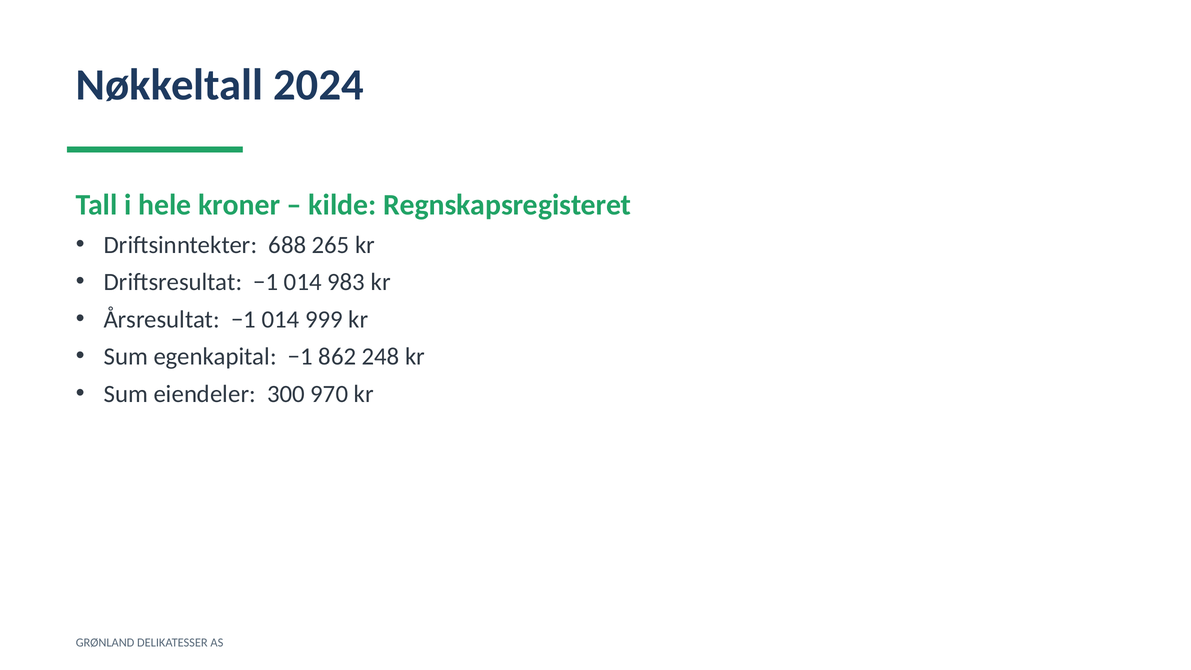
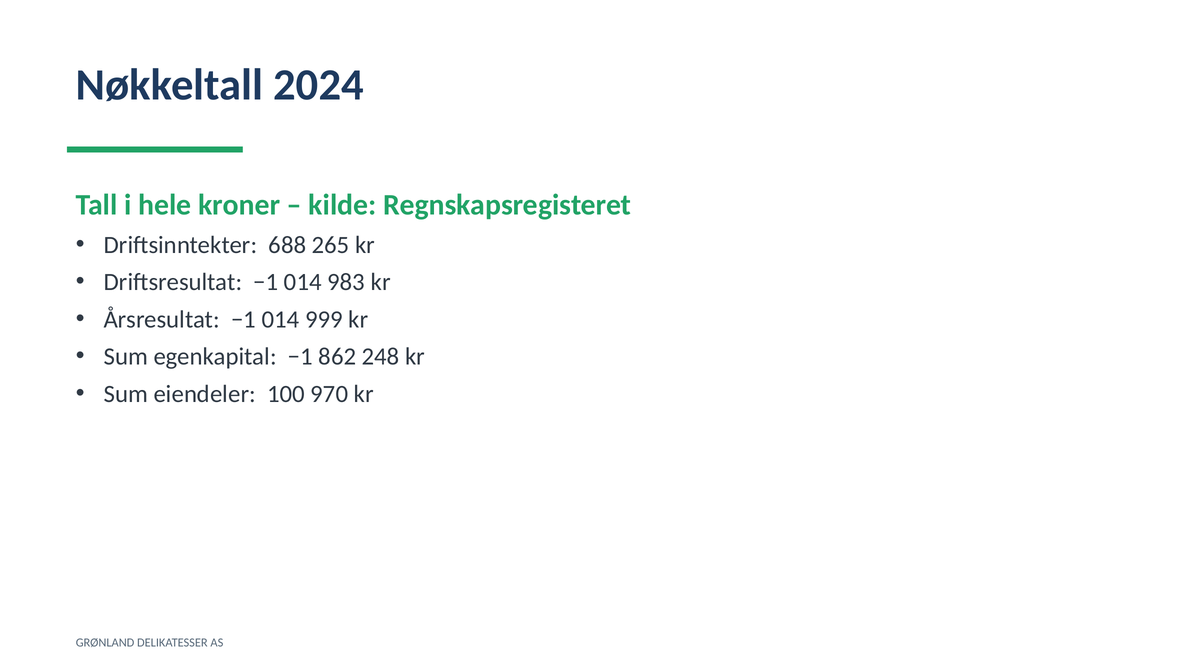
300: 300 -> 100
